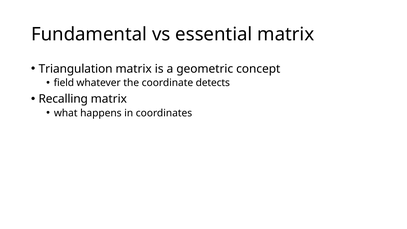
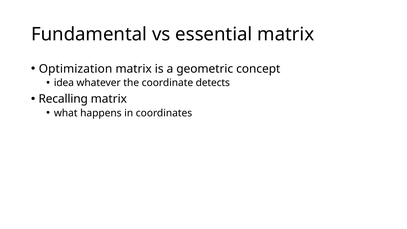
Triangulation: Triangulation -> Optimization
field: field -> idea
